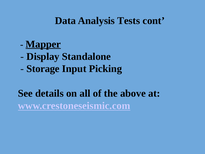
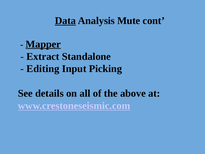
Data underline: none -> present
Tests: Tests -> Mute
Display: Display -> Extract
Storage: Storage -> Editing
